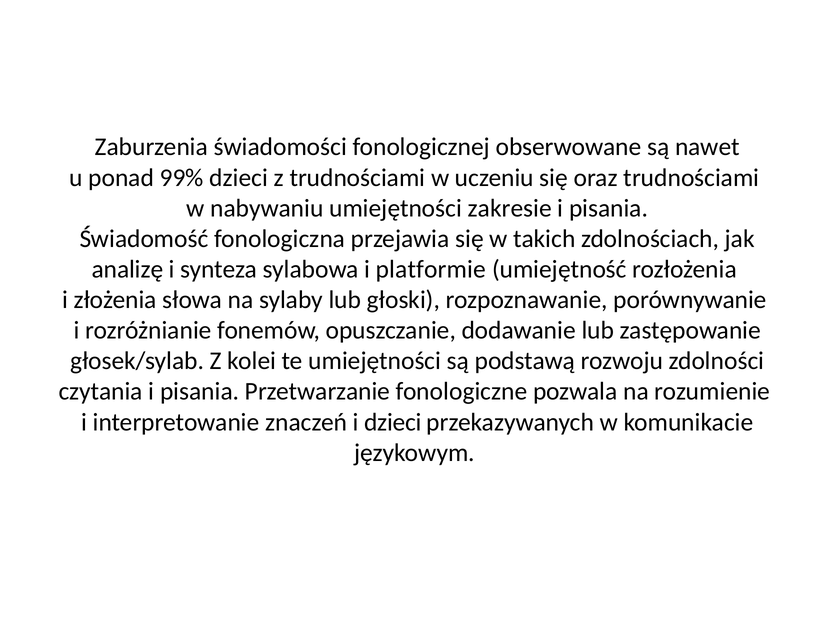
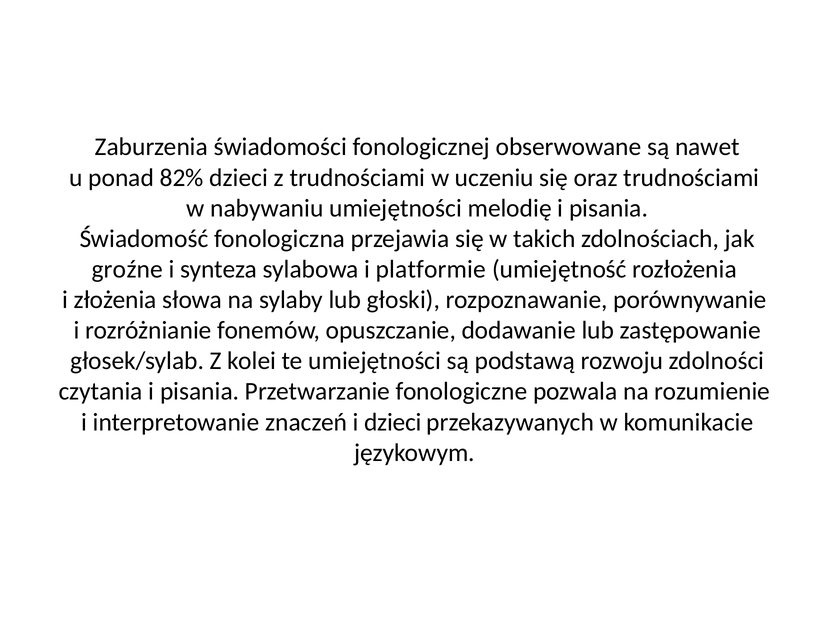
99%: 99% -> 82%
zakresie: zakresie -> melodię
analizę: analizę -> groźne
